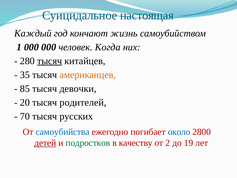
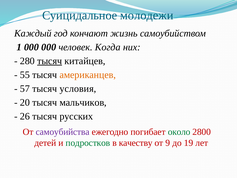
настоящая: настоящая -> молодежи
35: 35 -> 55
85: 85 -> 57
девочки: девочки -> условия
родителей: родителей -> мальчиков
70: 70 -> 26
самоубийства colour: blue -> purple
около colour: blue -> green
детей underline: present -> none
2: 2 -> 9
